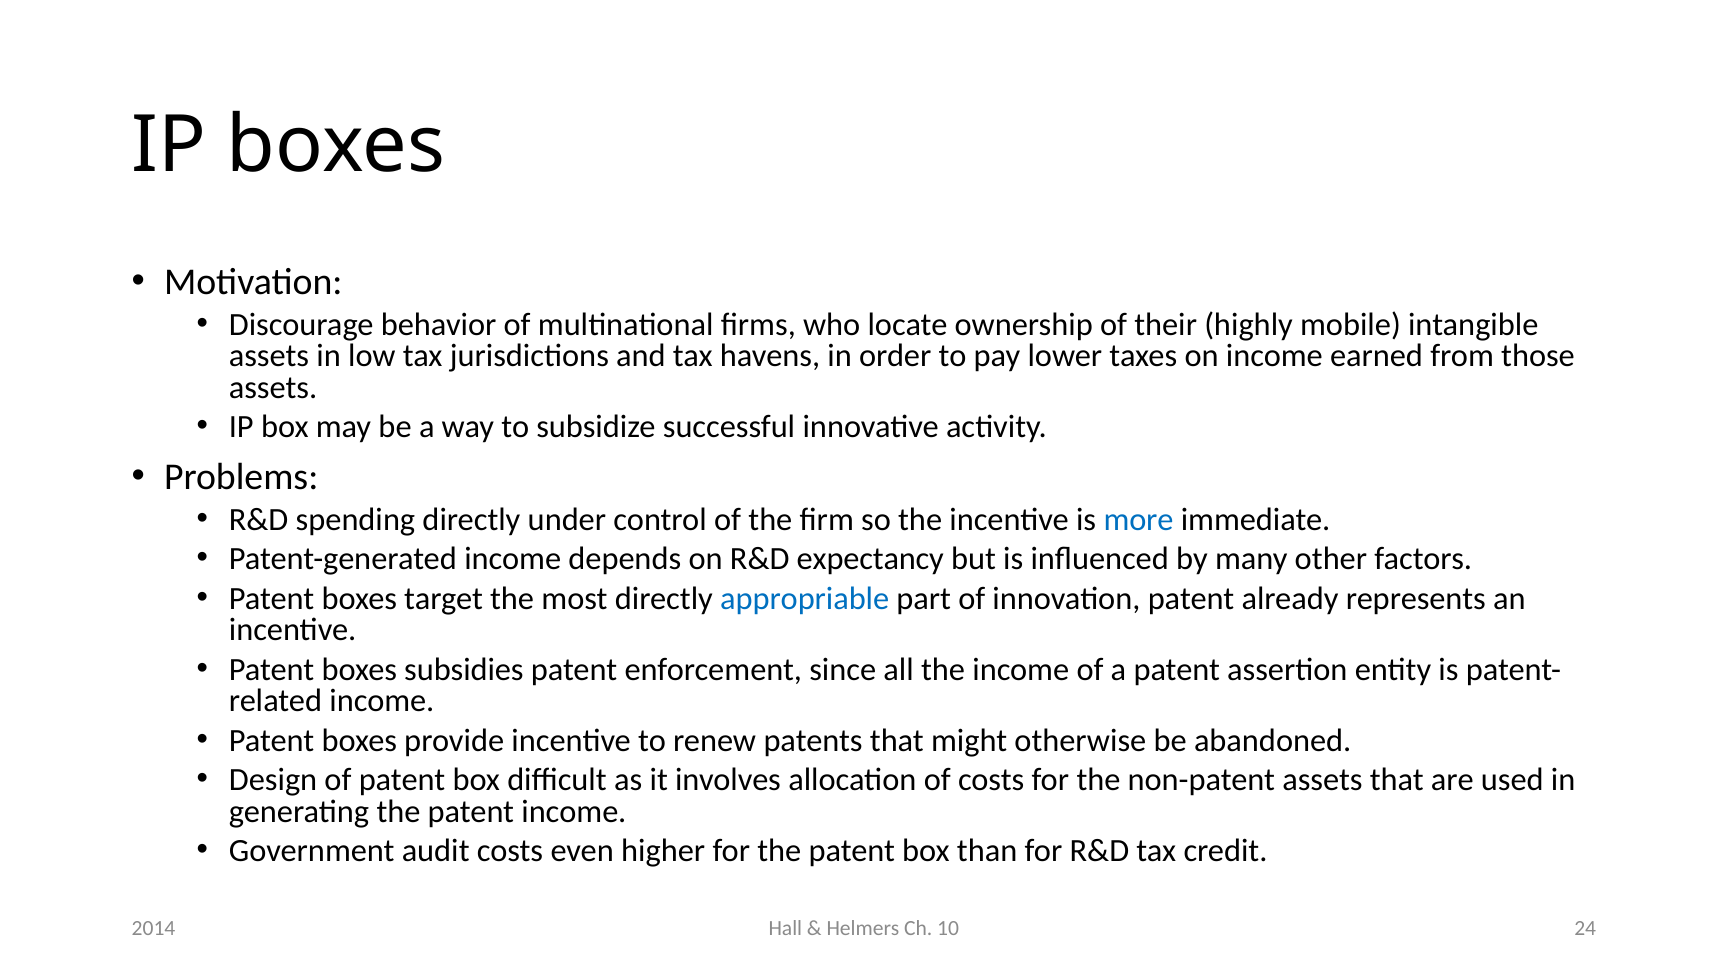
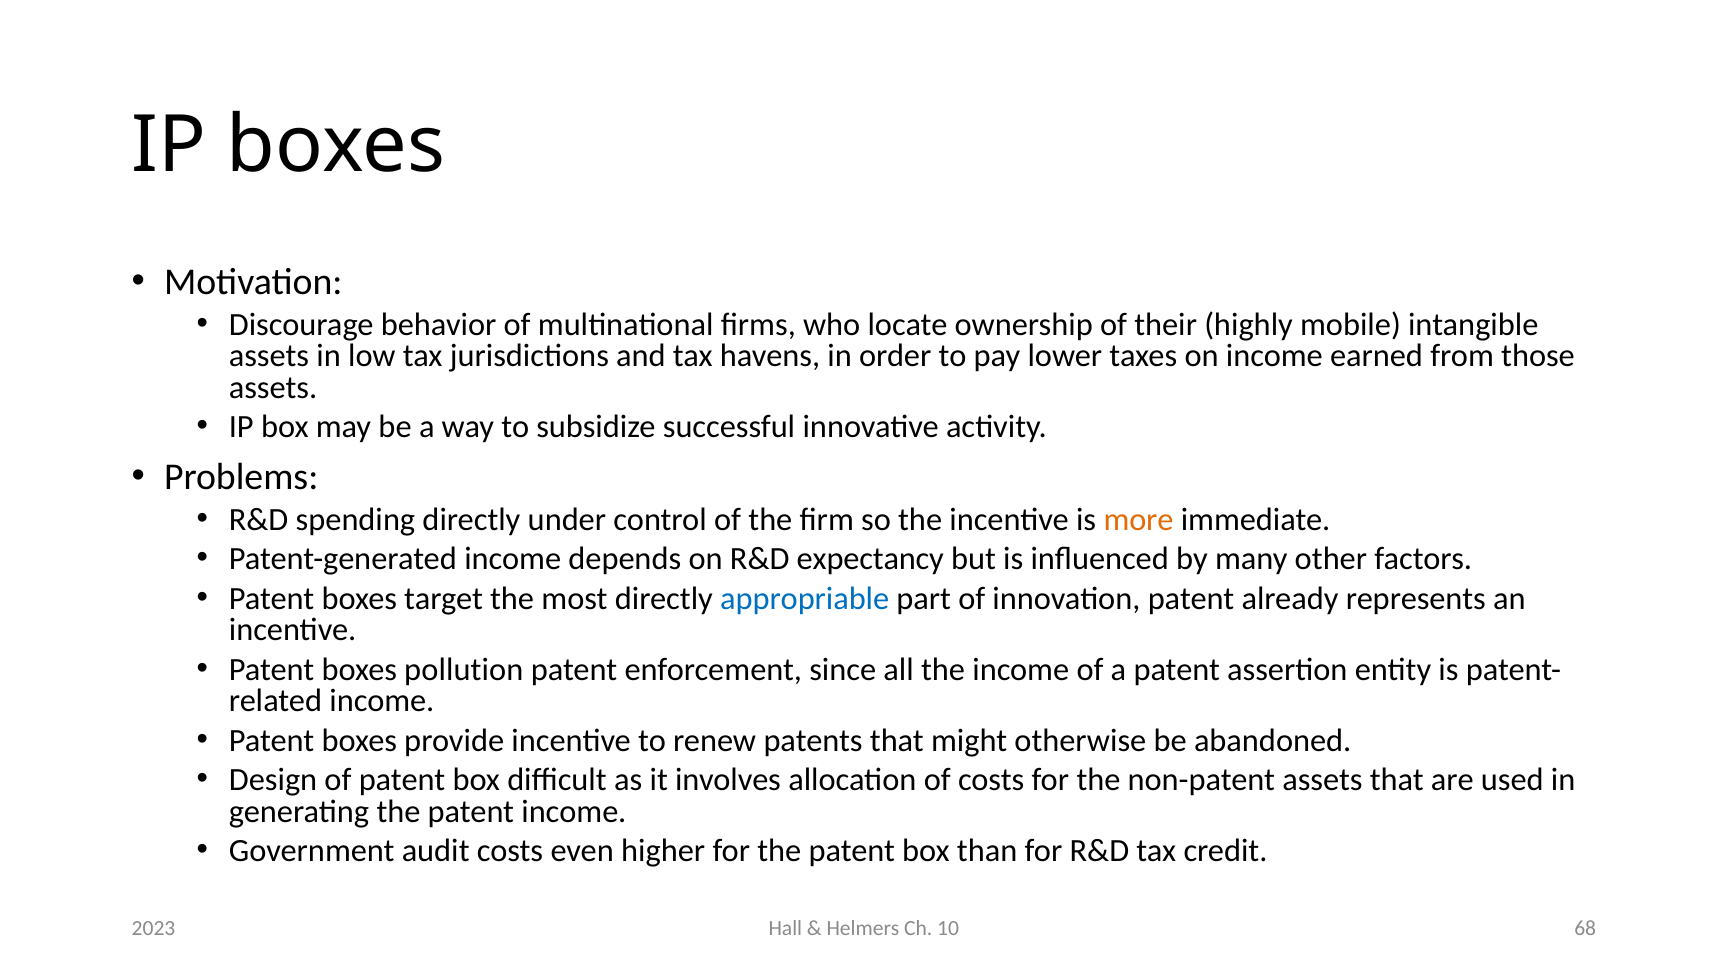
more colour: blue -> orange
subsidies: subsidies -> pollution
24: 24 -> 68
2014: 2014 -> 2023
